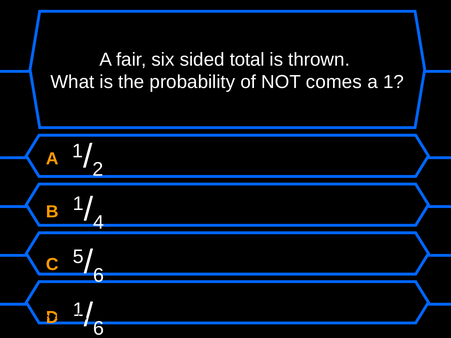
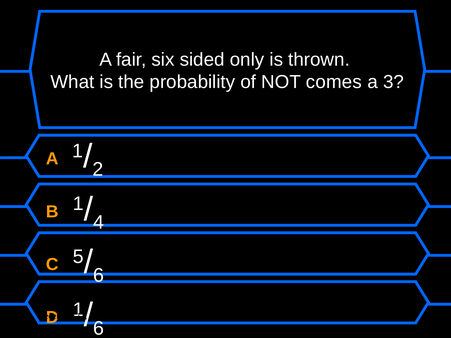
total: total -> only
1: 1 -> 3
